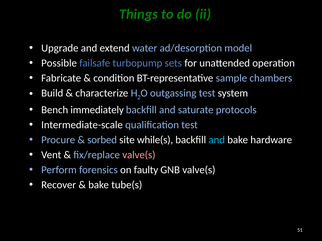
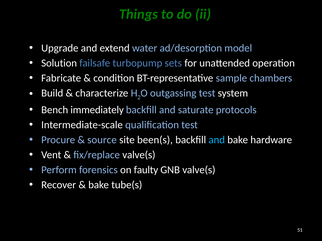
Possible: Possible -> Solution
sorbed: sorbed -> source
while(s: while(s -> been(s
valve(s at (139, 155) colour: pink -> white
